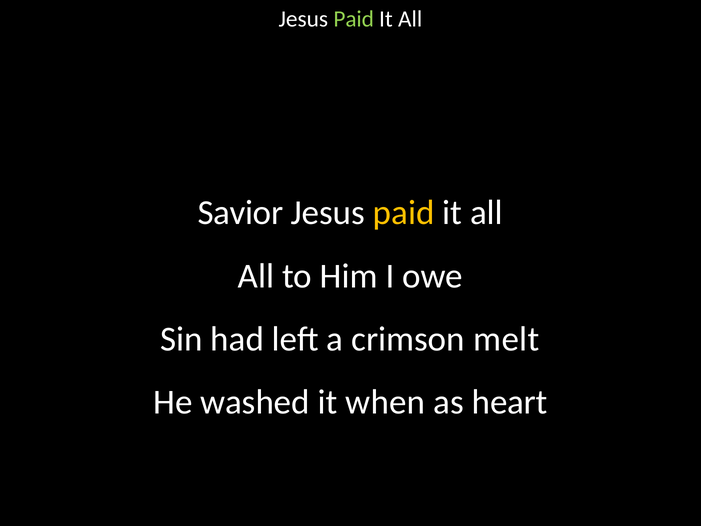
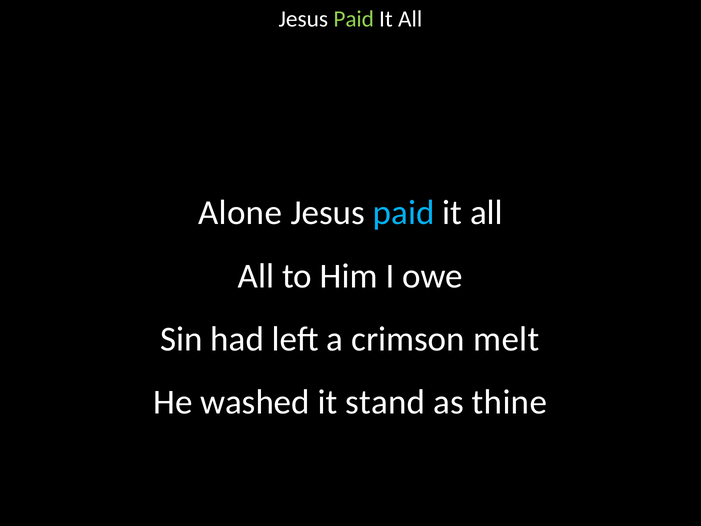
Savior: Savior -> Alone
paid at (404, 213) colour: yellow -> light blue
when: when -> stand
heart: heart -> thine
